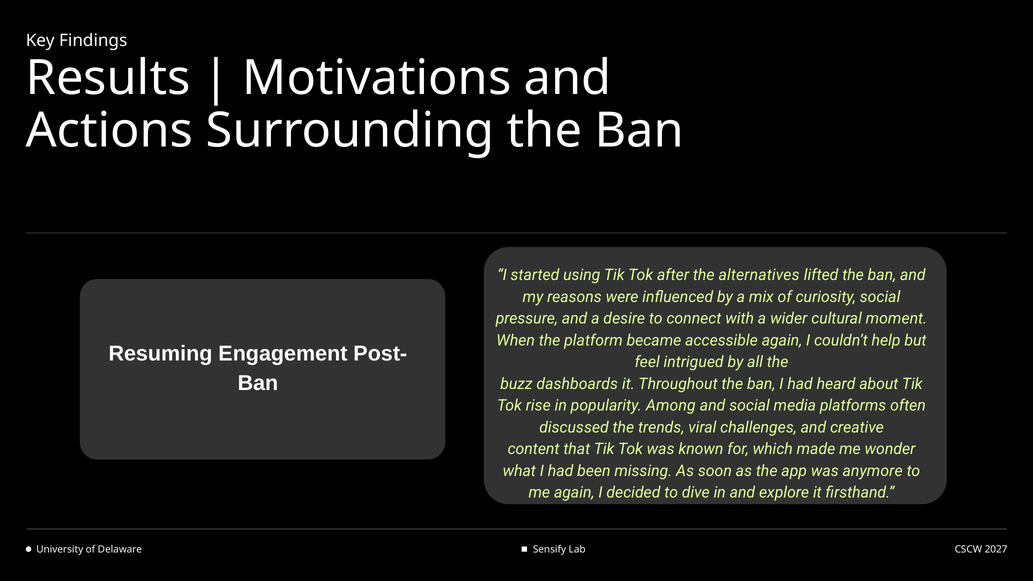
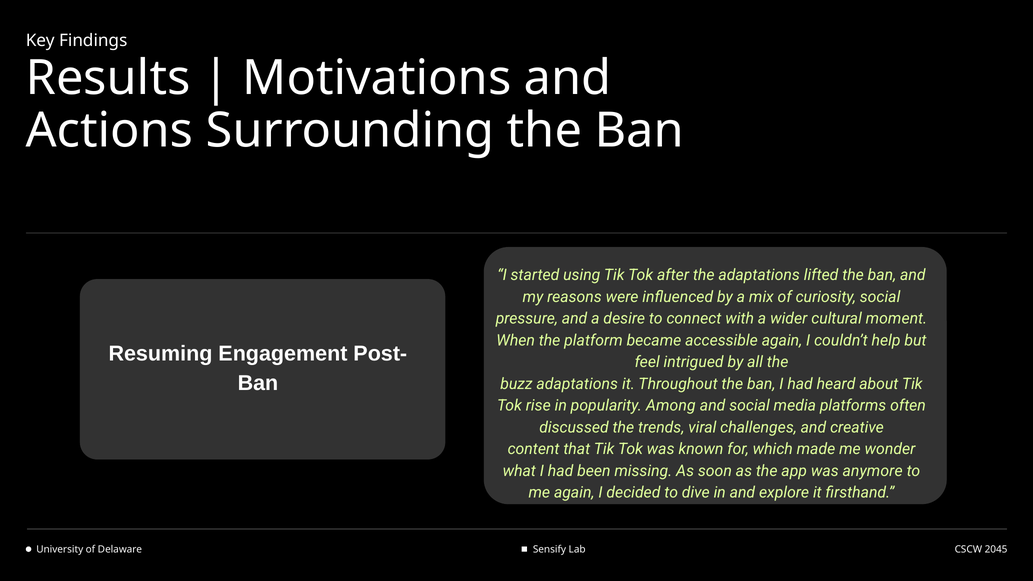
the alternatives: alternatives -> adaptations
buzz dashboards: dashboards -> adaptations
2027: 2027 -> 2045
